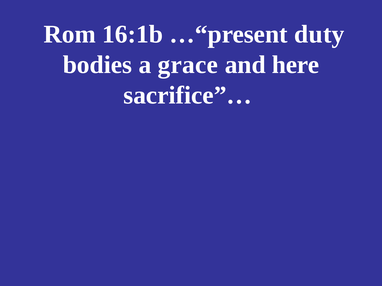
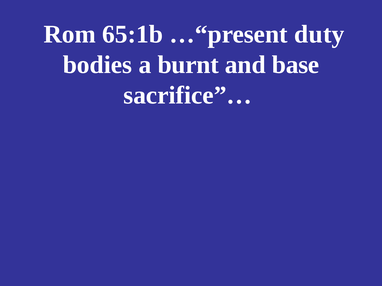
16:1b: 16:1b -> 65:1b
grace: grace -> burnt
here: here -> base
